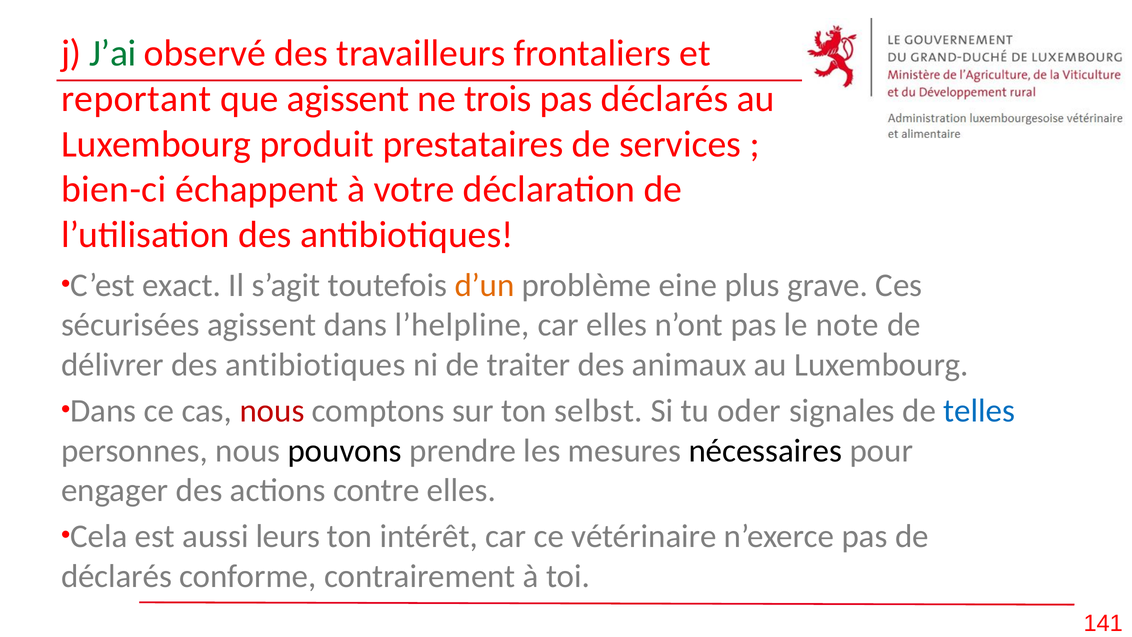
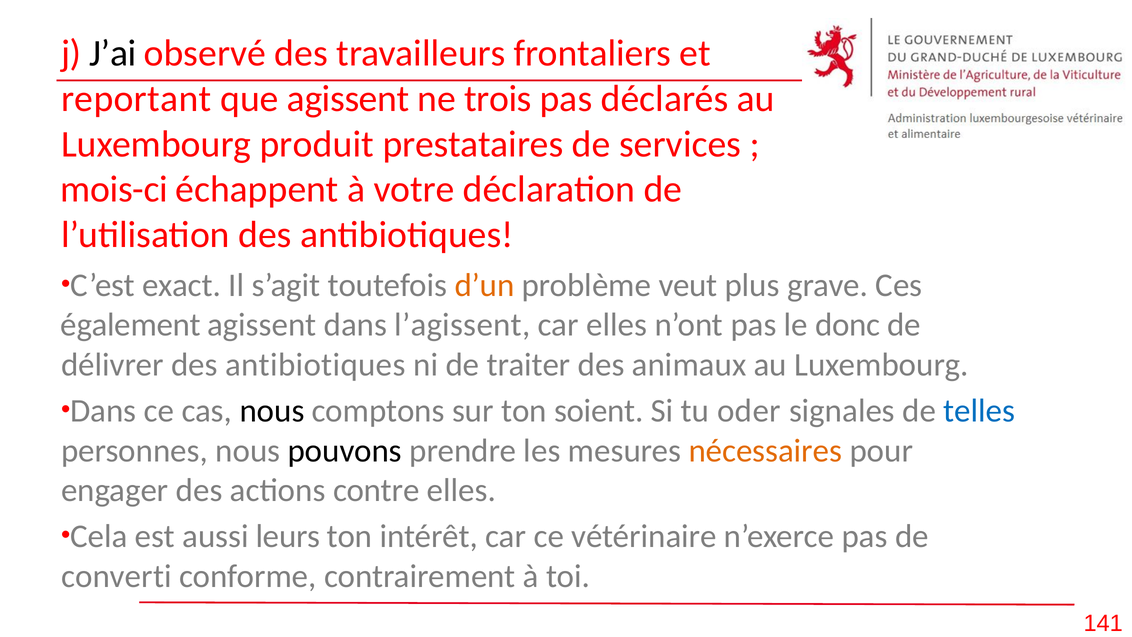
J’ai colour: green -> black
bien-ci: bien-ci -> mois-ci
eine: eine -> veut
sécurisées: sécurisées -> également
l’helpline: l’helpline -> l’agissent
note: note -> donc
nous at (272, 411) colour: red -> black
selbst: selbst -> soient
nécessaires colour: black -> orange
déclarés at (116, 576): déclarés -> converti
